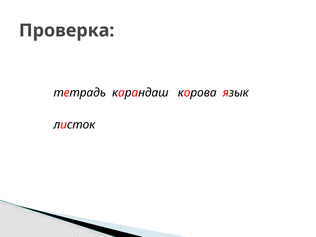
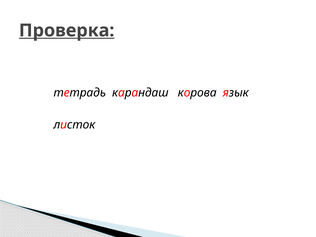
Проверка underline: none -> present
